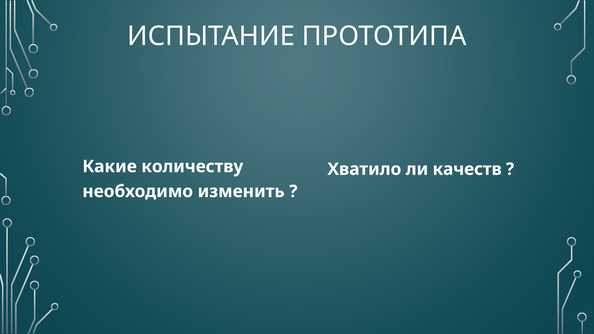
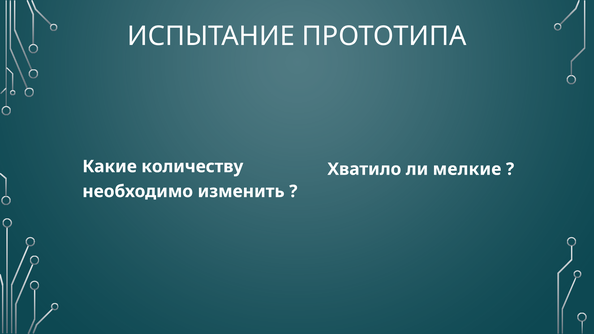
качеств: качеств -> мелкие
